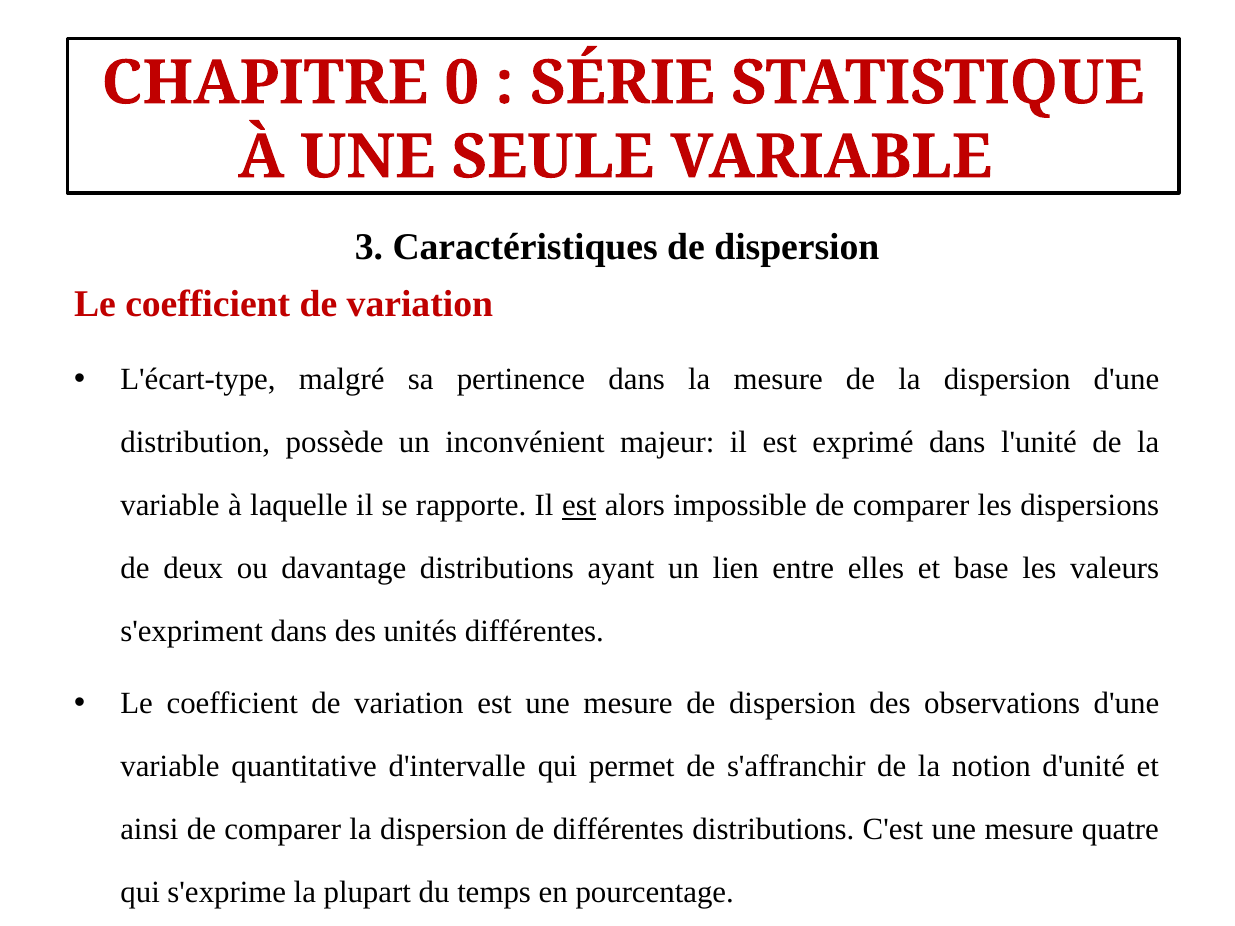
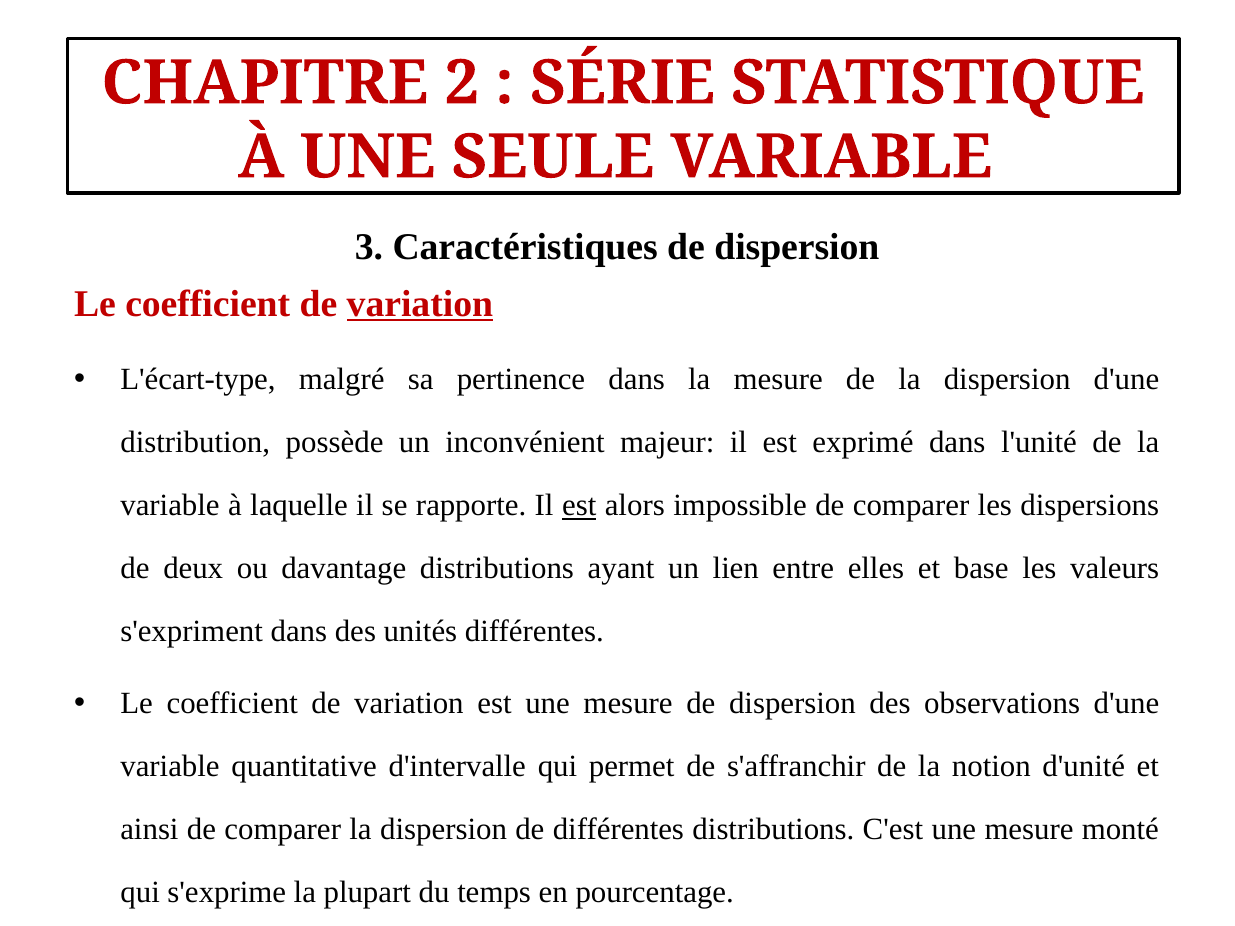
0: 0 -> 2
variation at (420, 304) underline: none -> present
quatre: quatre -> monté
